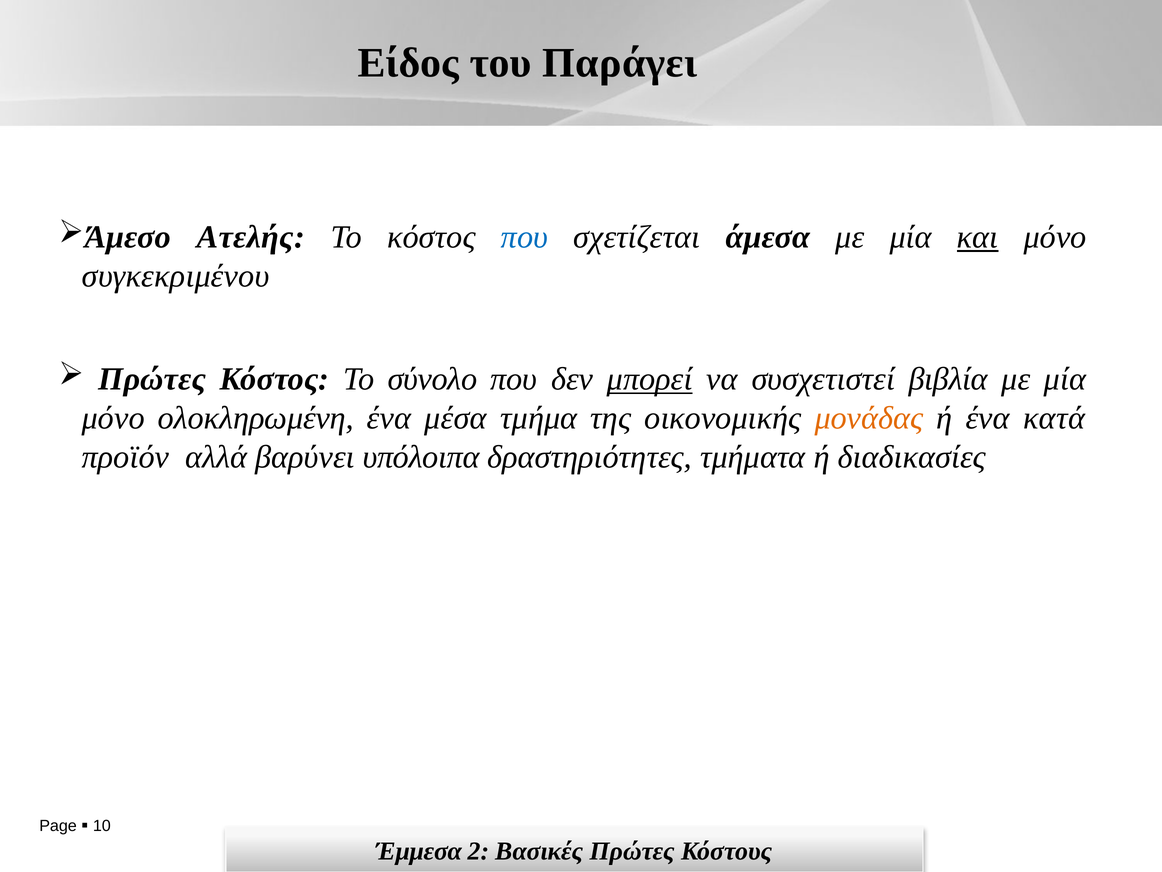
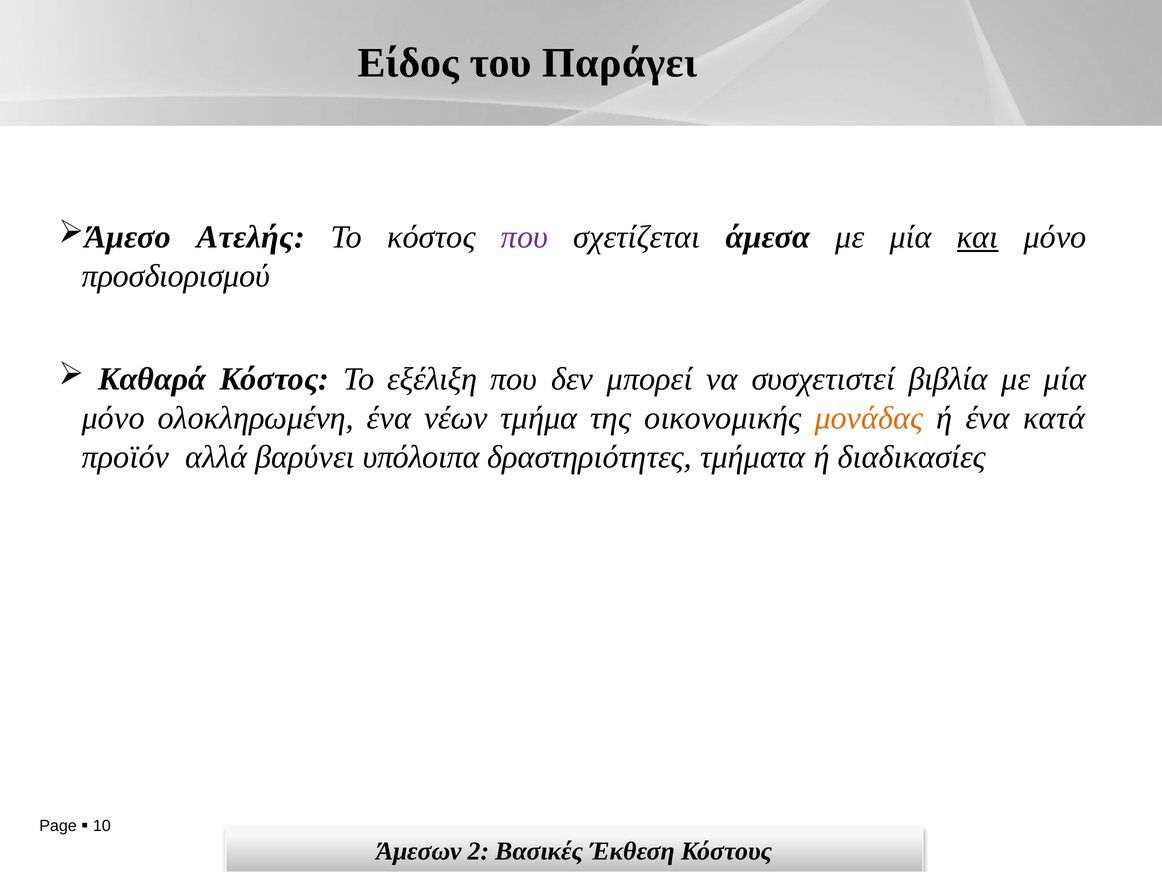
που at (525, 237) colour: blue -> purple
συγκεκριμένου: συγκεκριμένου -> προσδιορισμού
Πρώτες at (152, 379): Πρώτες -> Καθαρά
σύνολο: σύνολο -> εξέλιξη
μπορεί underline: present -> none
μέσα: μέσα -> νέων
Έμμεσα: Έμμεσα -> Άμεσων
Βασικές Πρώτες: Πρώτες -> Έκθεση
